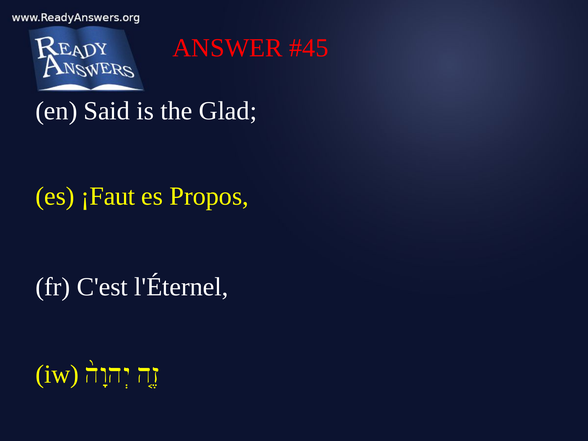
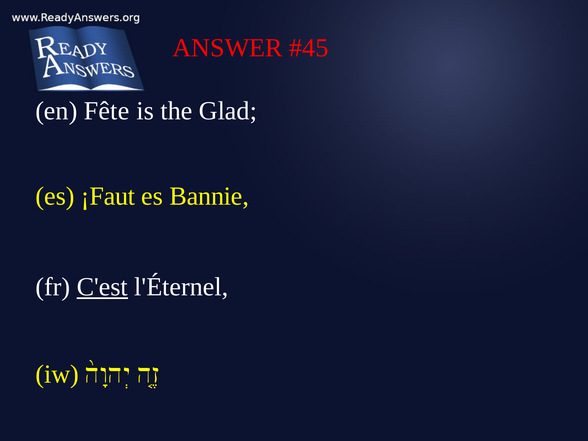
Said: Said -> Fête
Propos: Propos -> Bannie
C'est underline: none -> present
